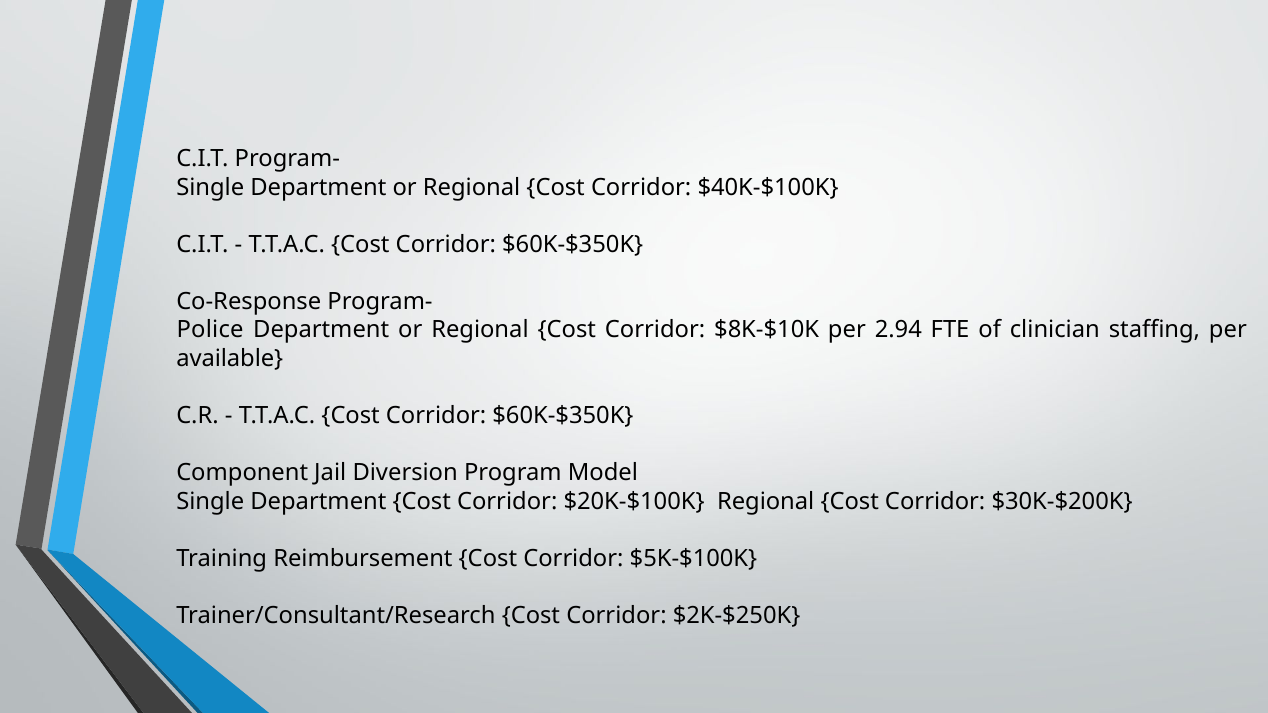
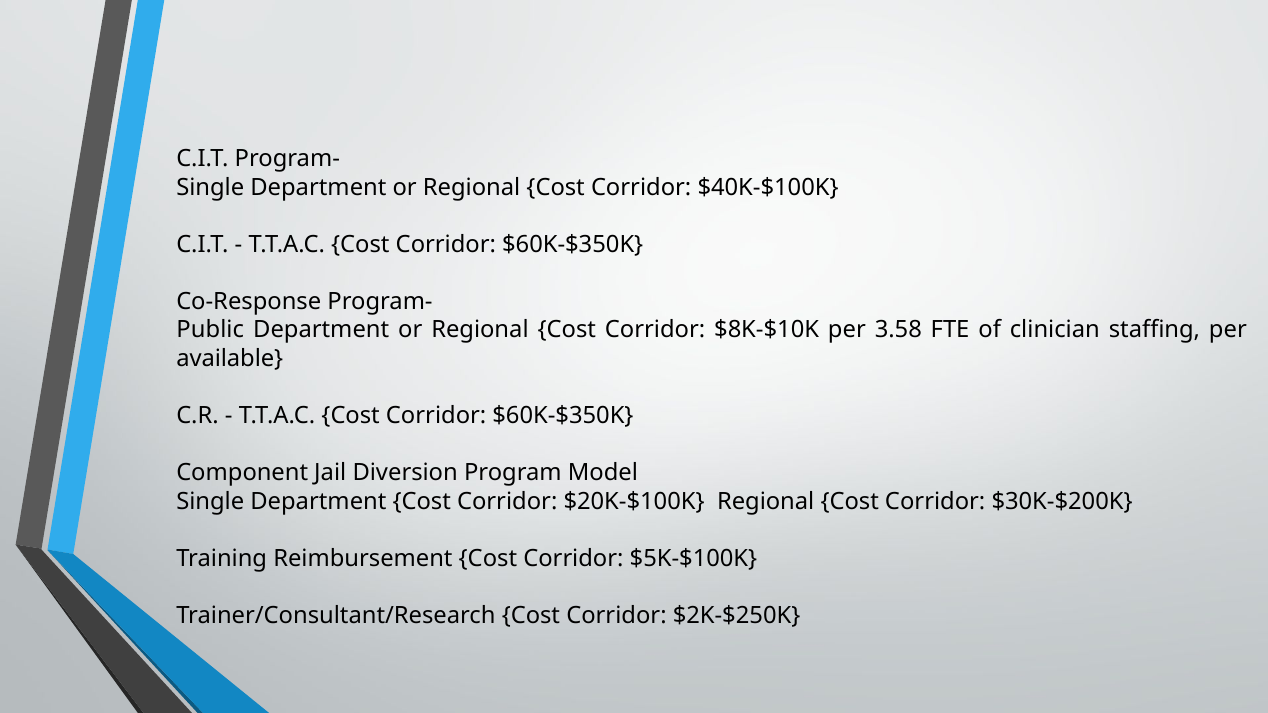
Police: Police -> Public
2.94: 2.94 -> 3.58
